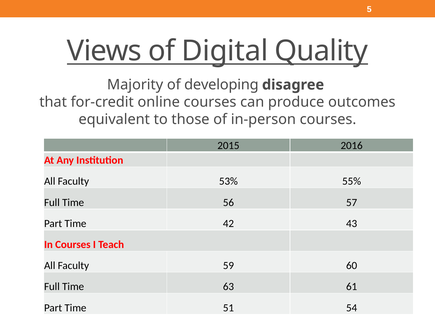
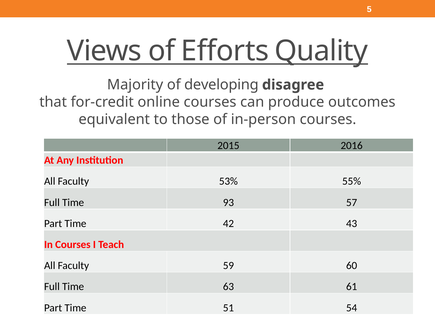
Digital: Digital -> Efforts
56: 56 -> 93
